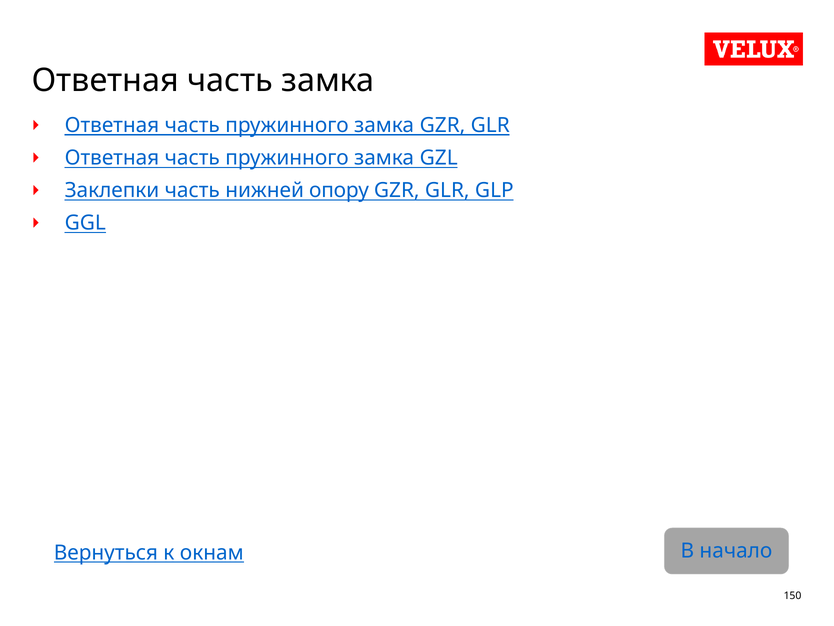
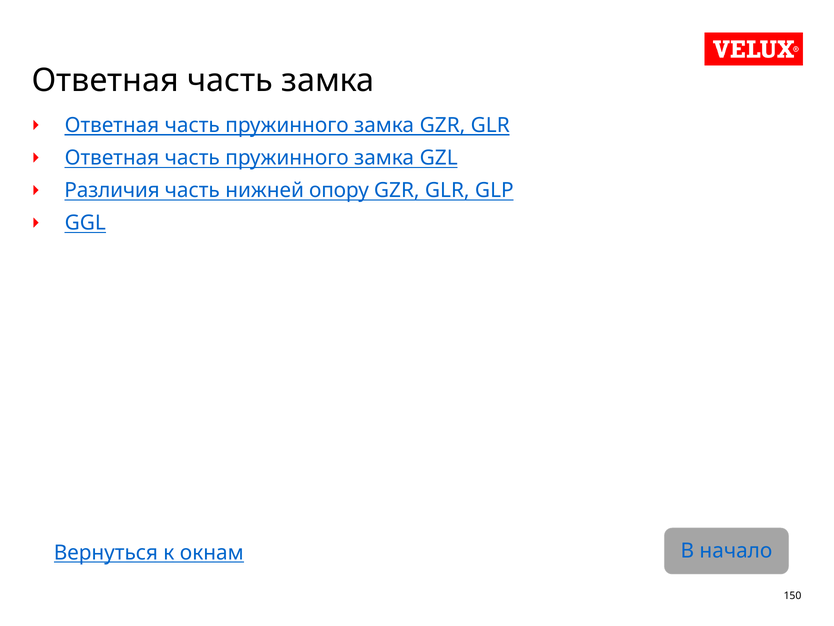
Заклепки: Заклепки -> Различия
